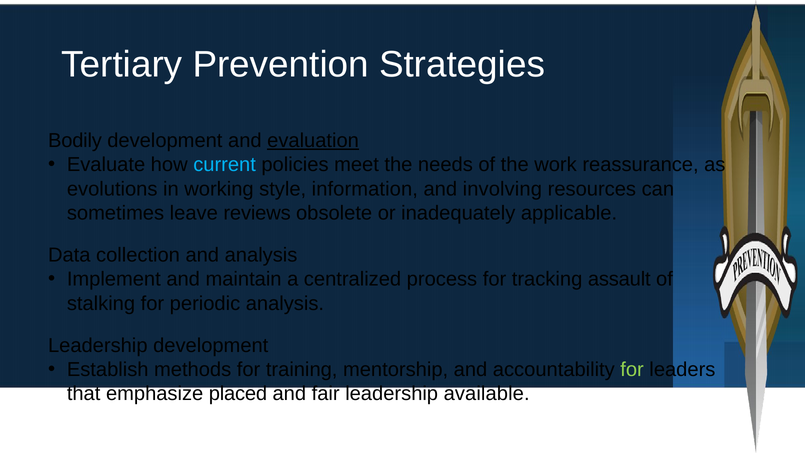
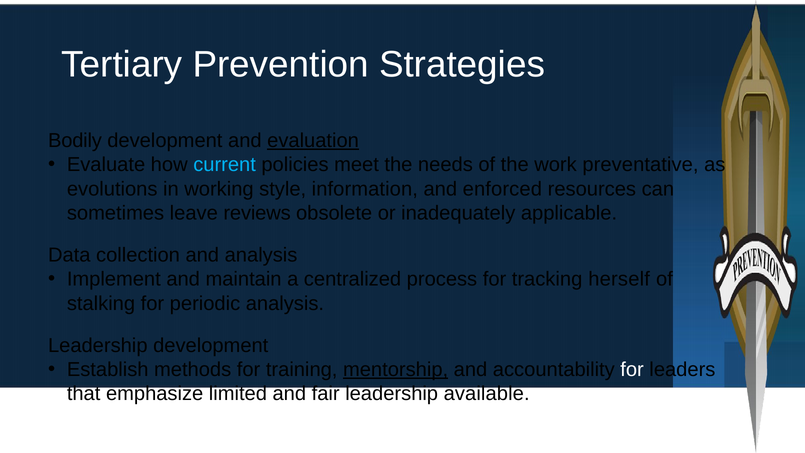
reassurance: reassurance -> preventative
involving: involving -> enforced
assault: assault -> herself
mentorship underline: none -> present
for at (632, 369) colour: light green -> white
placed: placed -> limited
